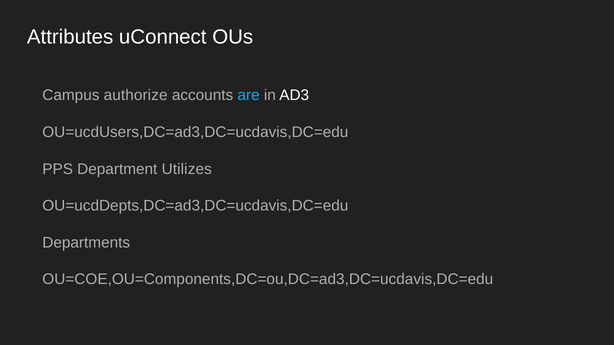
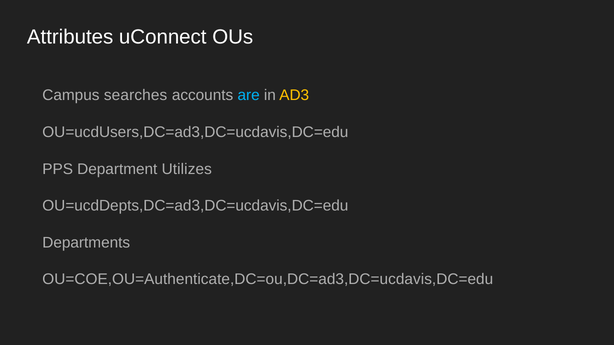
authorize: authorize -> searches
AD3 colour: white -> yellow
OU=COE,OU=Components,DC=ou,DC=ad3,DC=ucdavis,DC=edu: OU=COE,OU=Components,DC=ou,DC=ad3,DC=ucdavis,DC=edu -> OU=COE,OU=Authenticate,DC=ou,DC=ad3,DC=ucdavis,DC=edu
